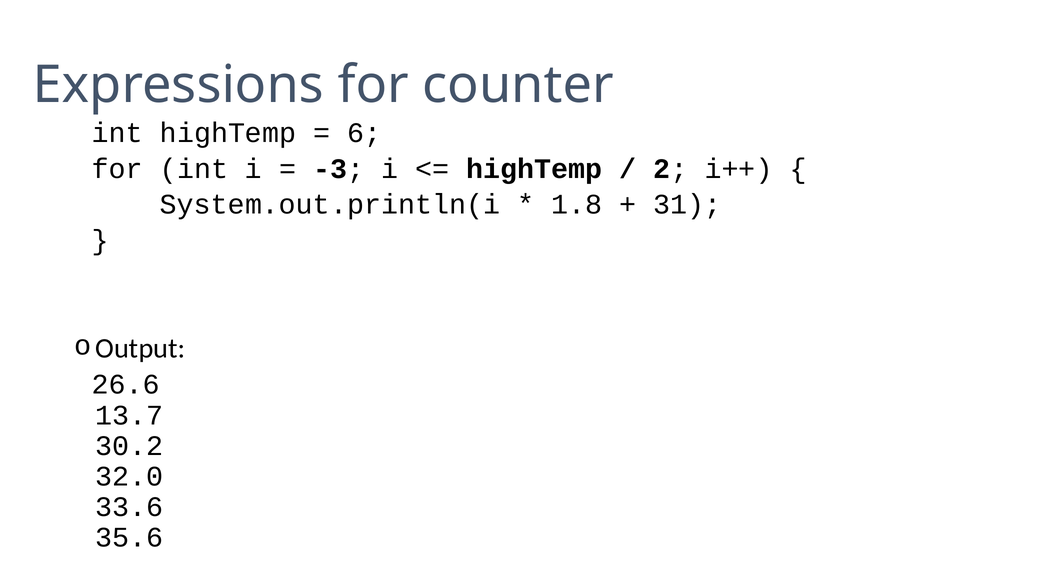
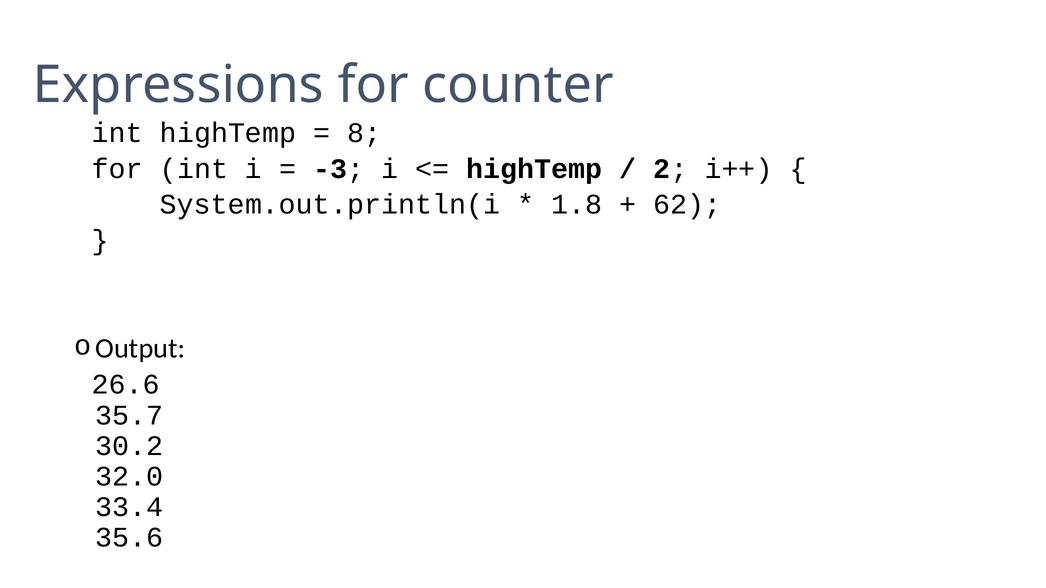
6: 6 -> 8
31: 31 -> 62
13.7: 13.7 -> 35.7
33.6: 33.6 -> 33.4
